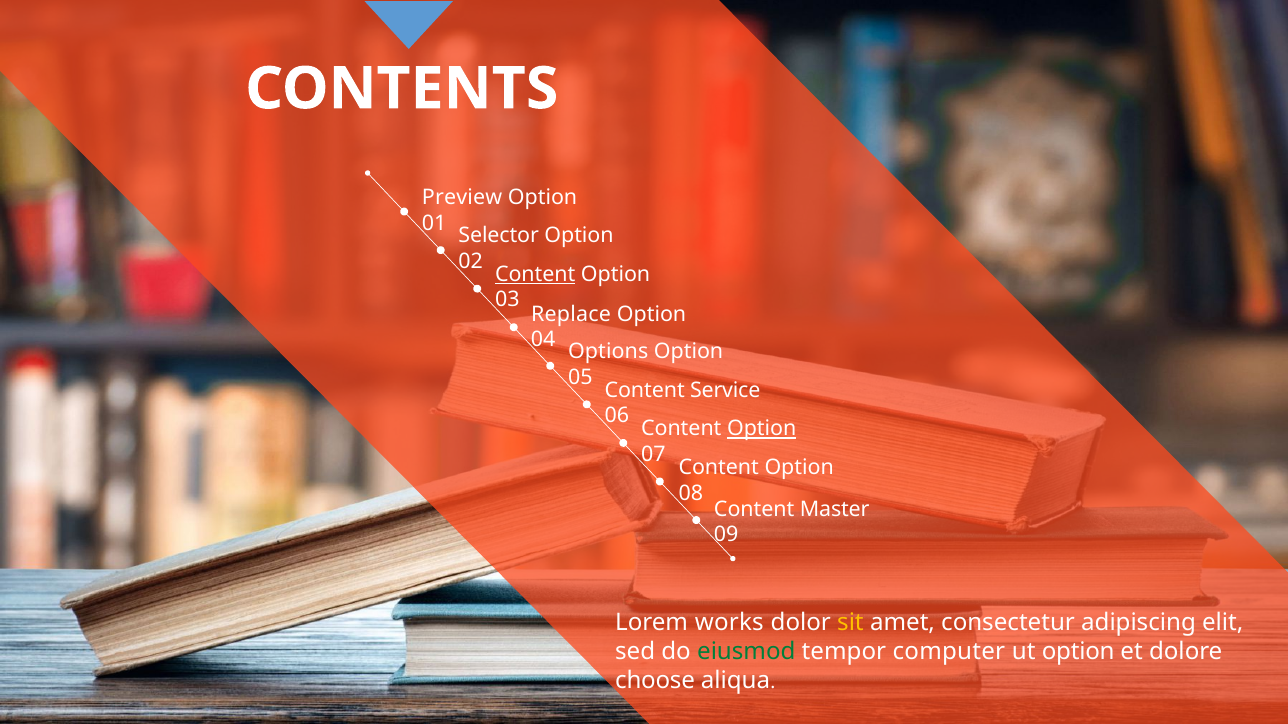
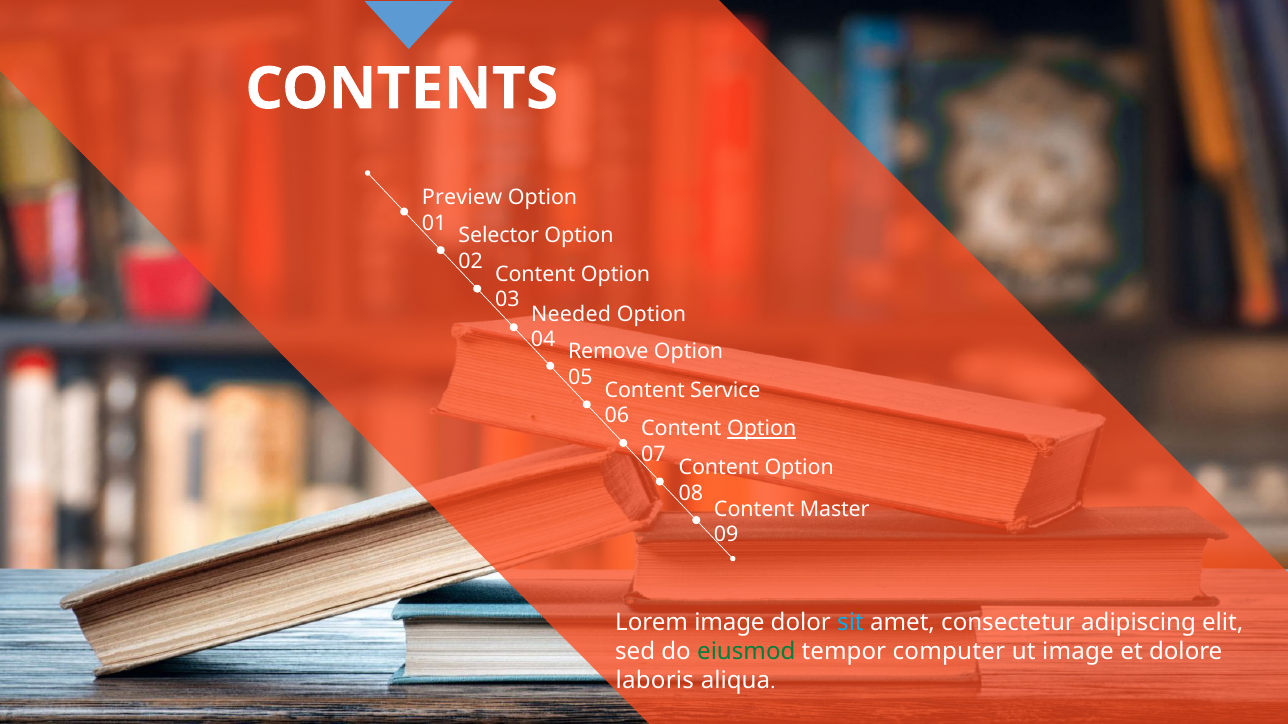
Content at (535, 274) underline: present -> none
Replace: Replace -> Needed
Options: Options -> Remove
Lorem works: works -> image
sit colour: yellow -> light blue
ut option: option -> image
choose: choose -> laboris
